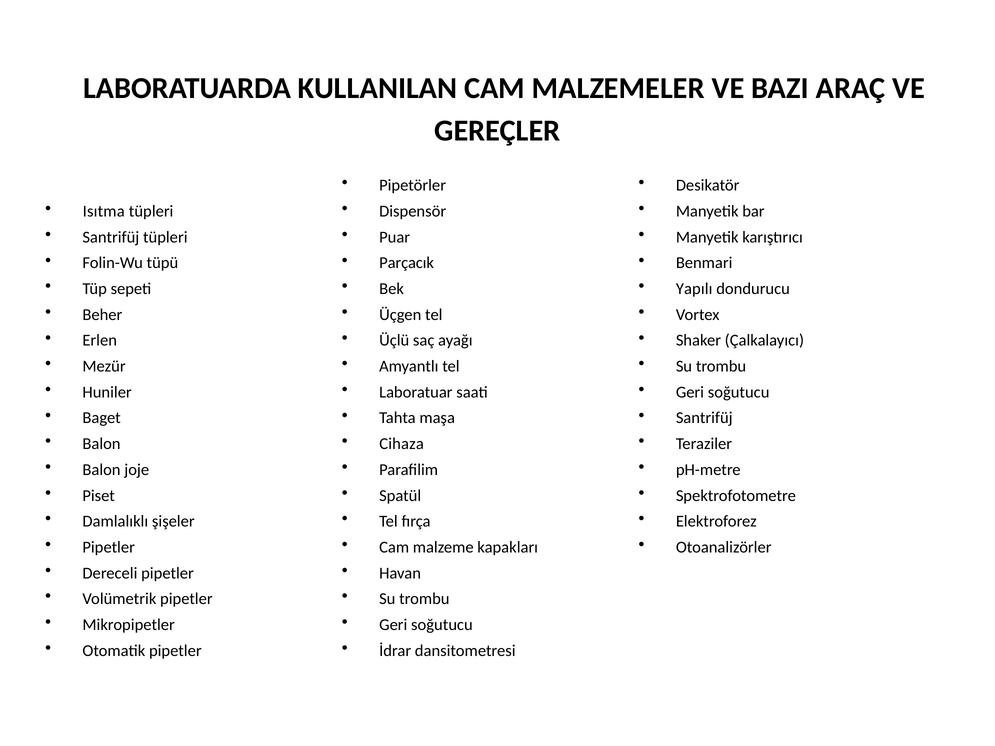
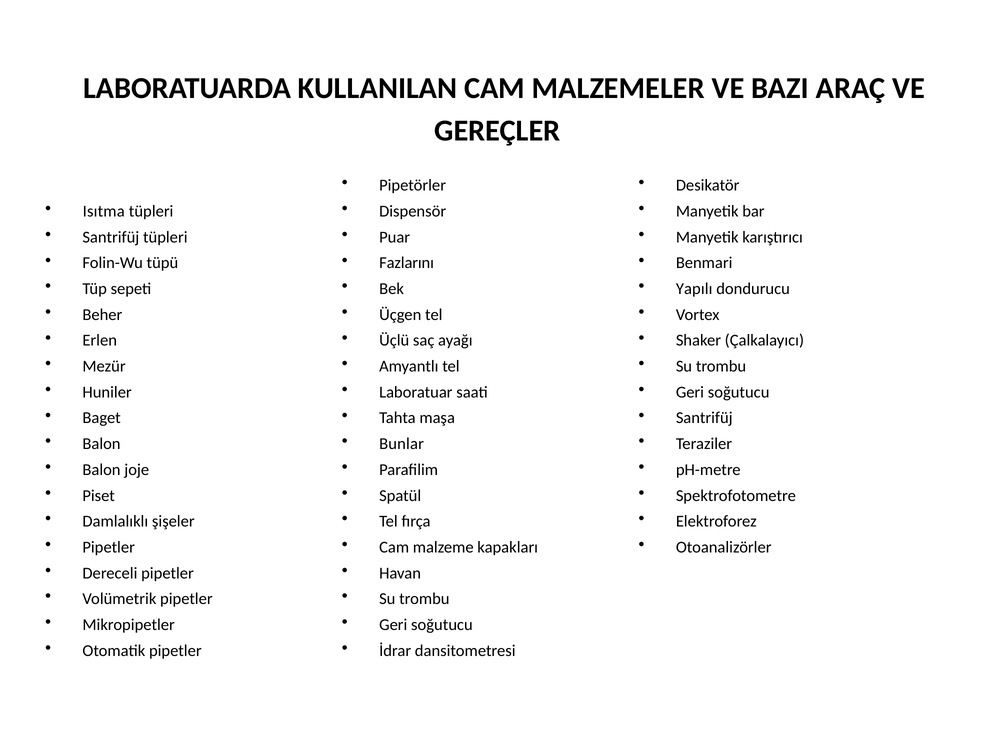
Parçacık: Parçacık -> Fazlarını
Cihaza: Cihaza -> Bunlar
